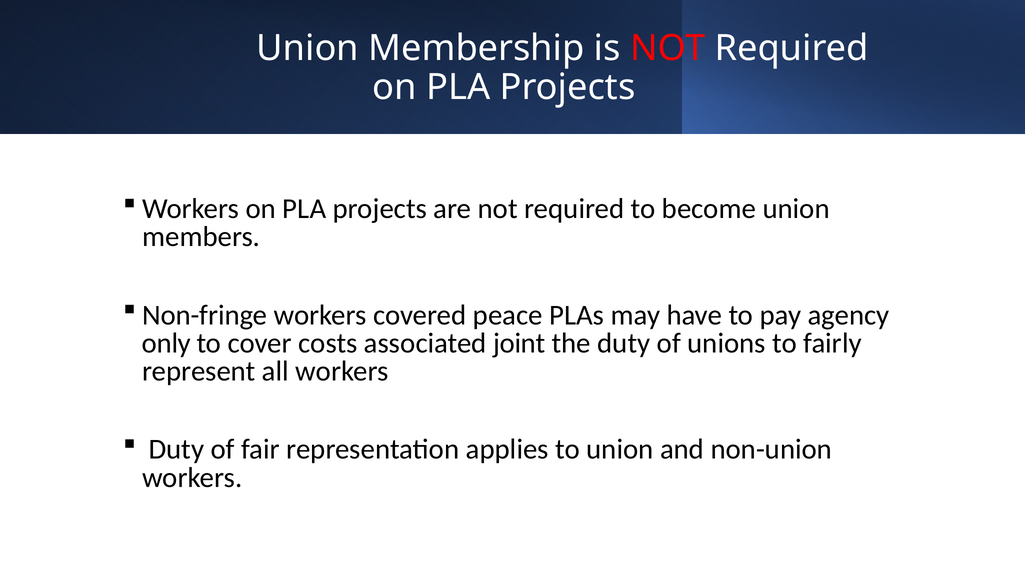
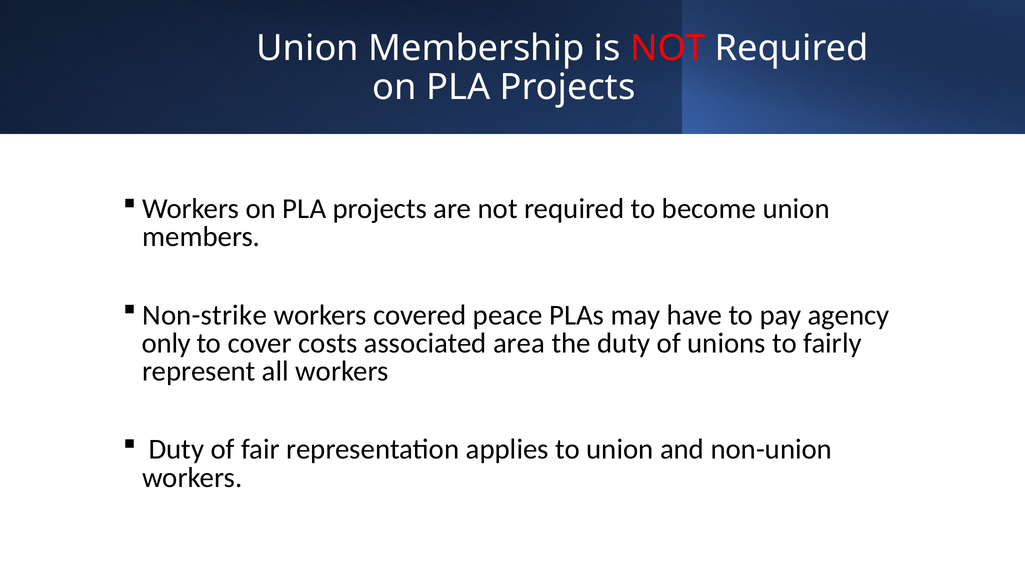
Non-fringe: Non-fringe -> Non-strike
joint: joint -> area
